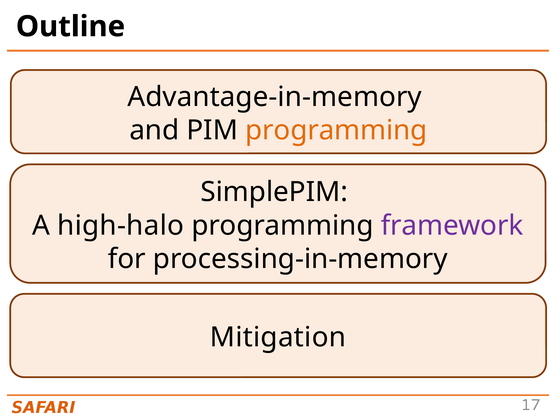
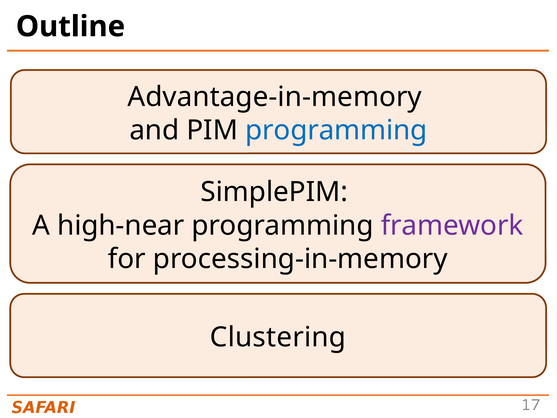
programming at (336, 130) colour: orange -> blue
high-halo: high-halo -> high-near
Mitigation: Mitigation -> Clustering
